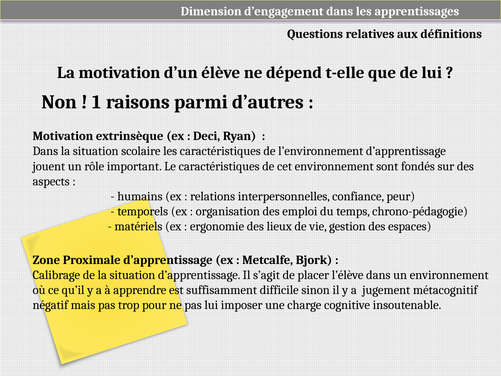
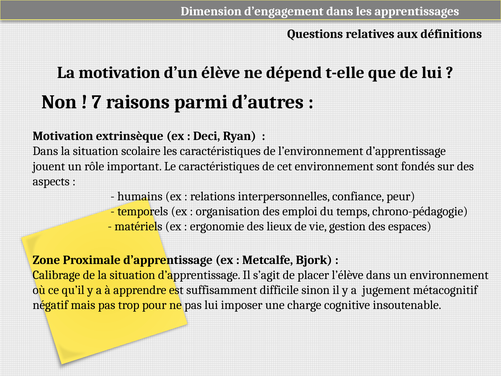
1: 1 -> 7
